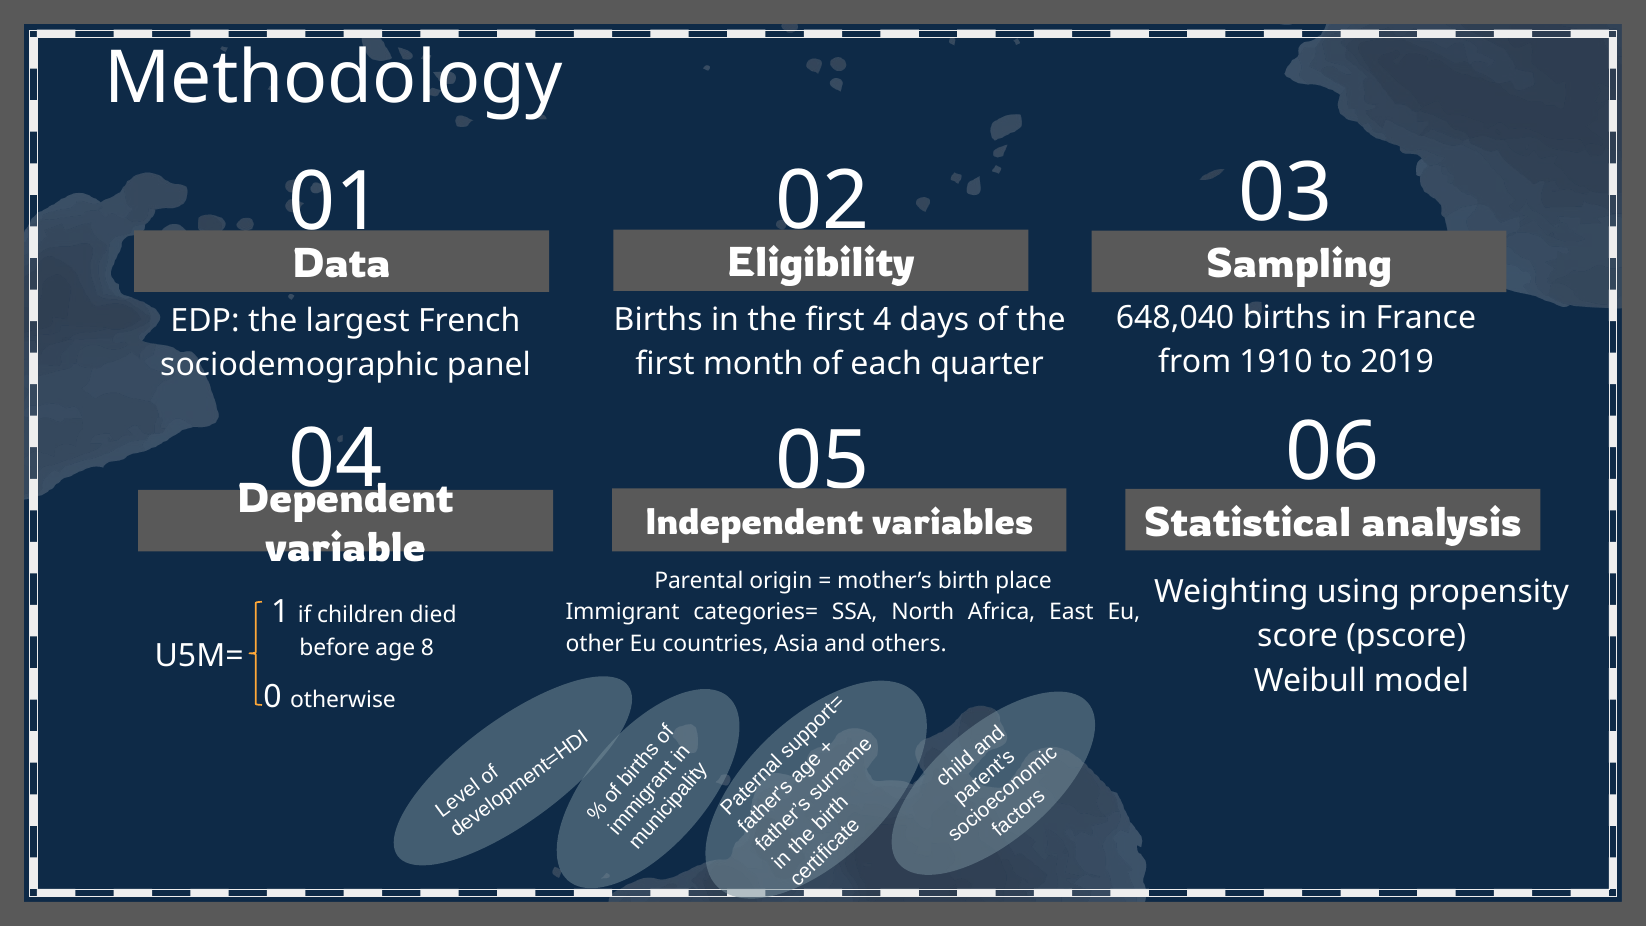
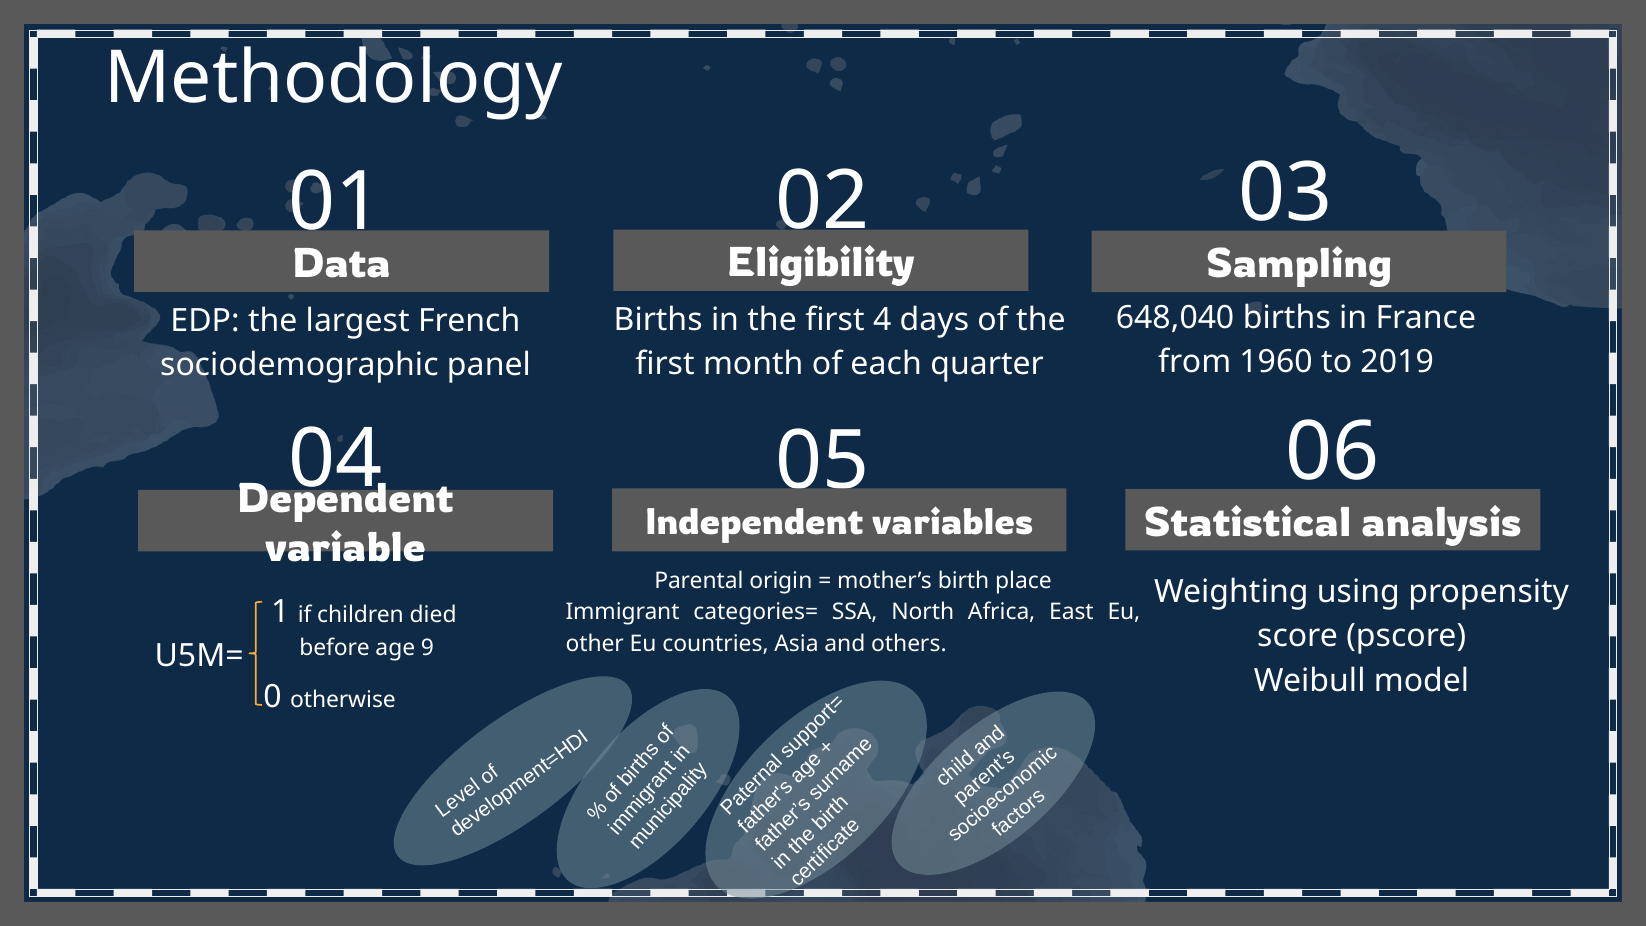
1910: 1910 -> 1960
8: 8 -> 9
